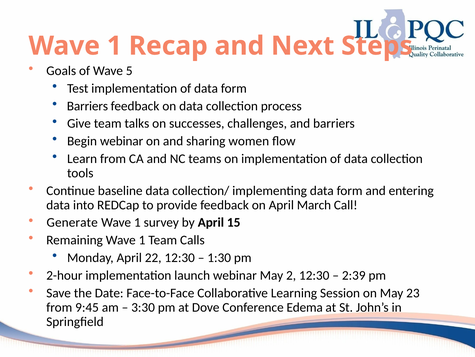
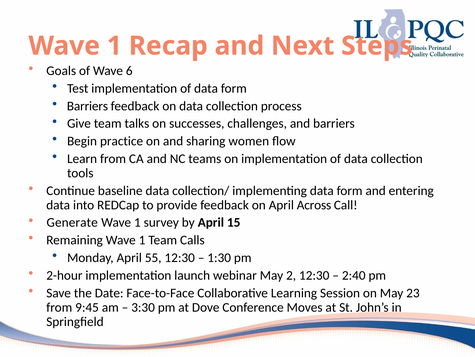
5: 5 -> 6
Begin webinar: webinar -> practice
March: March -> Across
22: 22 -> 55
2:39: 2:39 -> 2:40
Edema: Edema -> Moves
